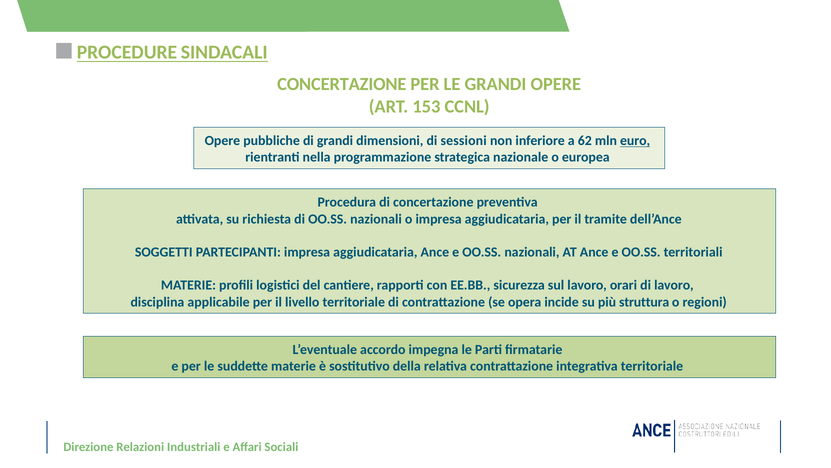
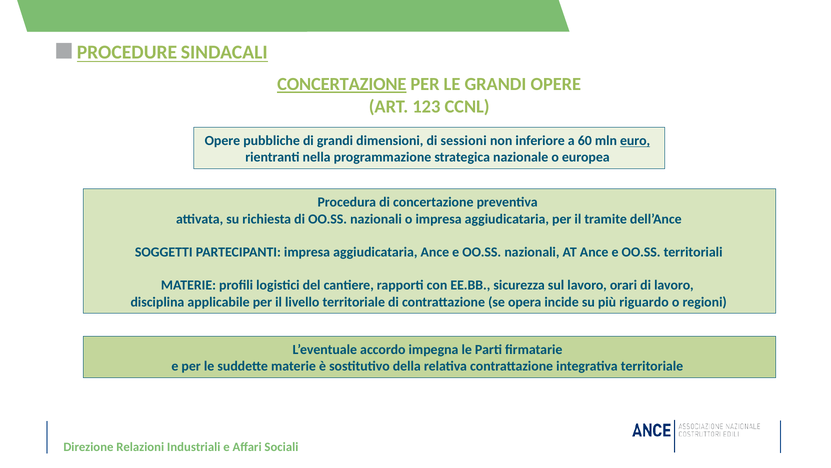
CONCERTAZIONE at (342, 84) underline: none -> present
153: 153 -> 123
62: 62 -> 60
struttura: struttura -> riguardo
